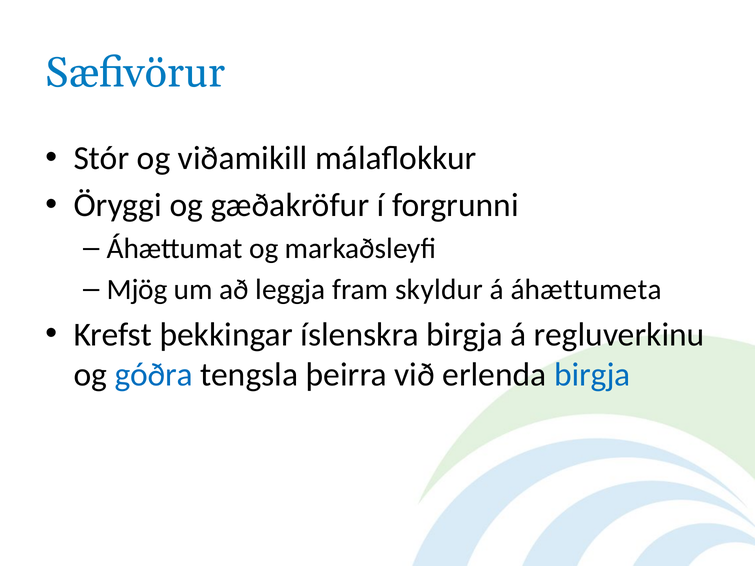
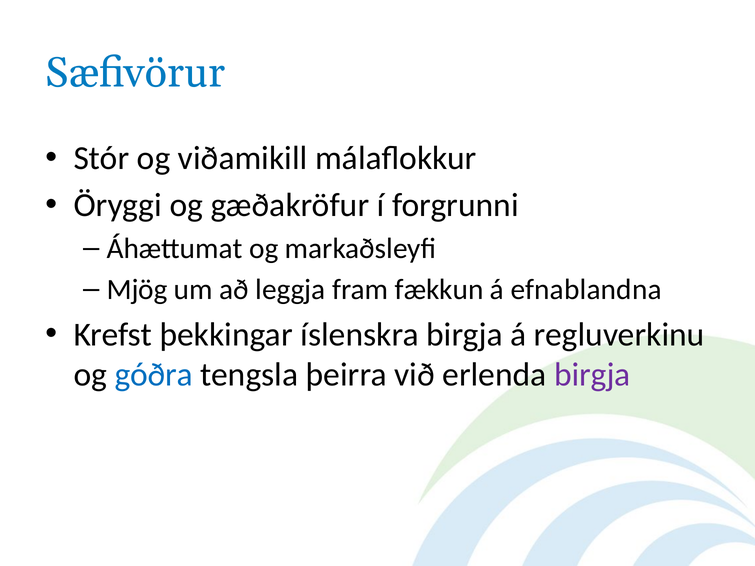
skyldur: skyldur -> fækkun
áhættumeta: áhættumeta -> efnablandna
birgja at (592, 375) colour: blue -> purple
